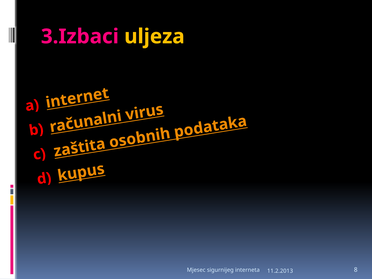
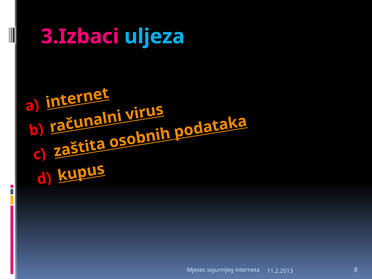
uljeza colour: yellow -> light blue
